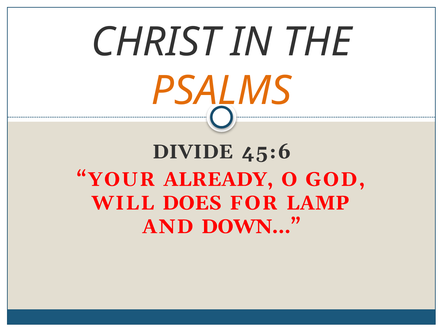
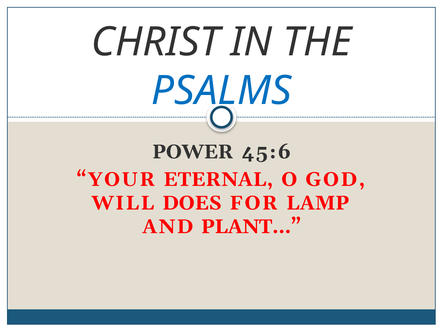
PSALMS colour: orange -> blue
DIVIDE: DIVIDE -> POWER
ALREADY: ALREADY -> ETERNAL
DOWN: DOWN -> PLANT
